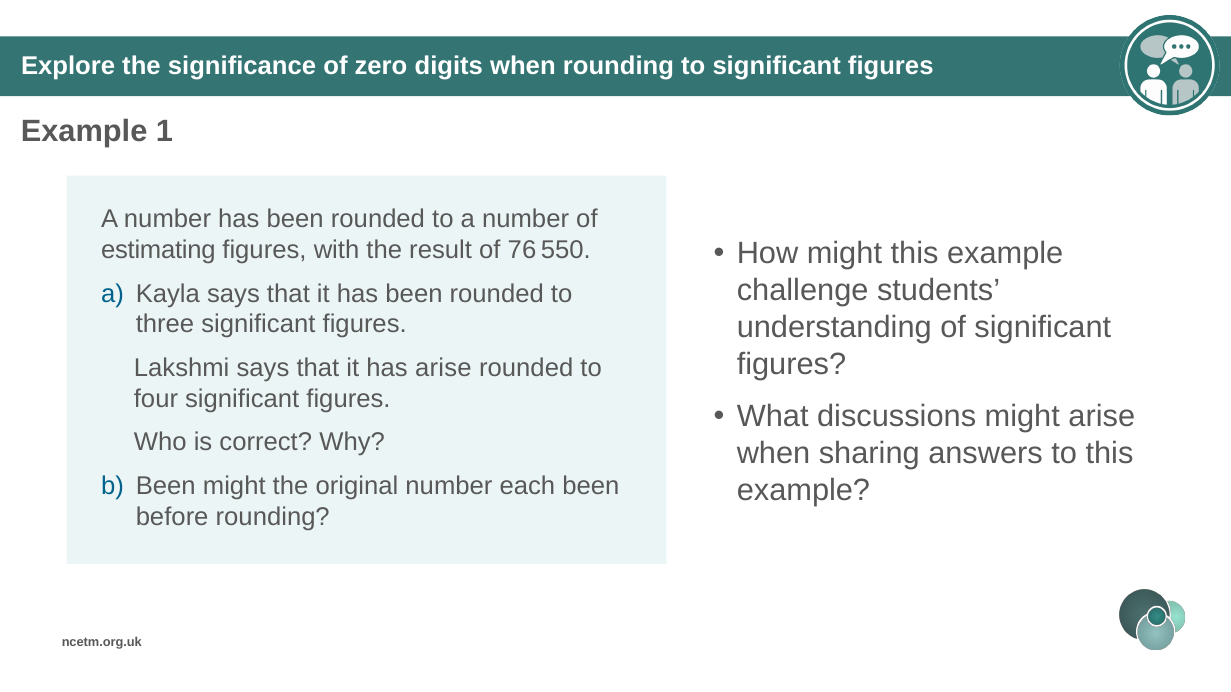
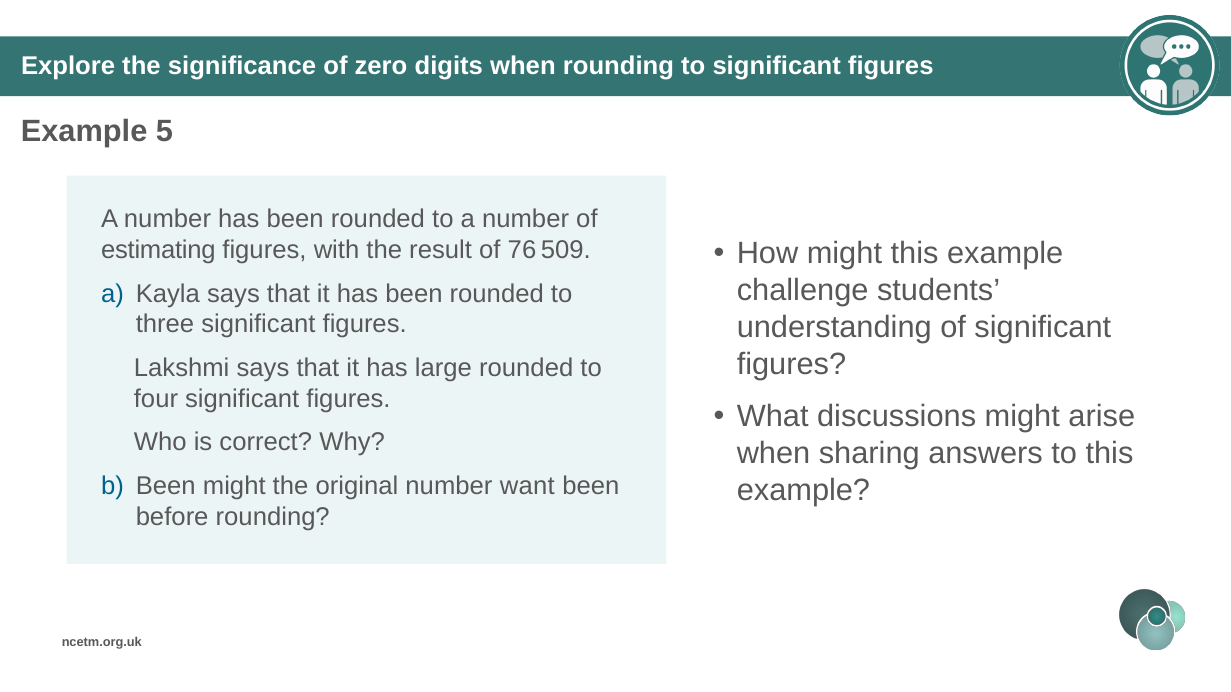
1: 1 -> 5
550: 550 -> 509
has arise: arise -> large
each: each -> want
